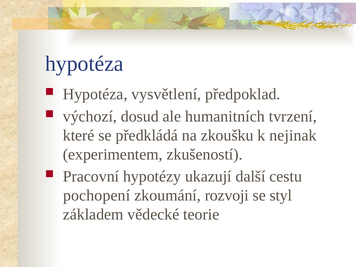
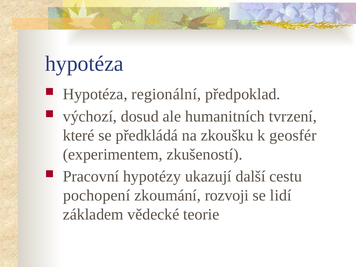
vysvětlení: vysvětlení -> regionální
nejinak: nejinak -> geosfér
styl: styl -> lidí
